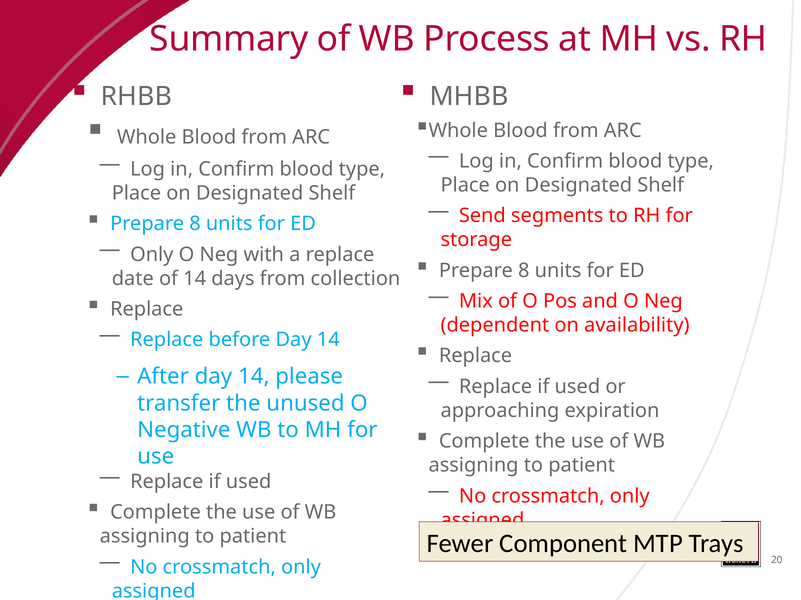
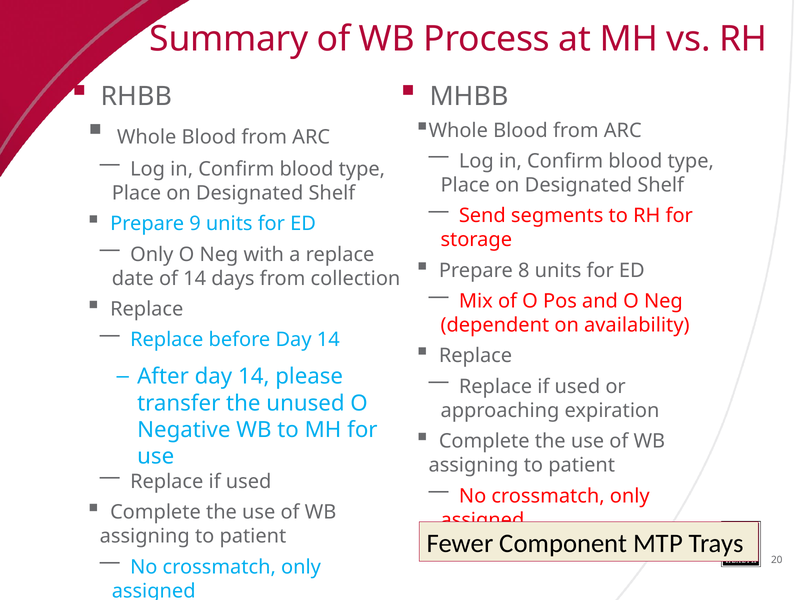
8 at (195, 224): 8 -> 9
